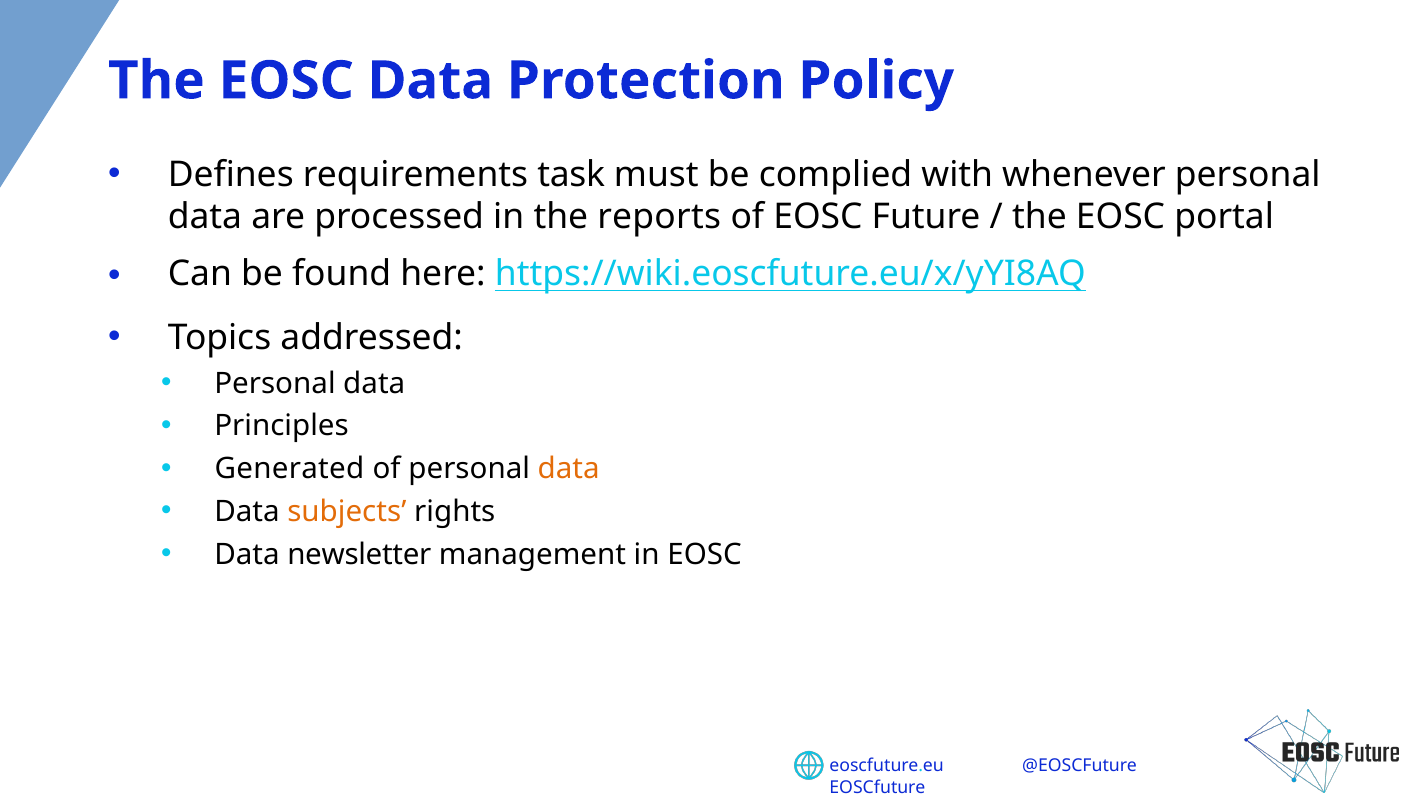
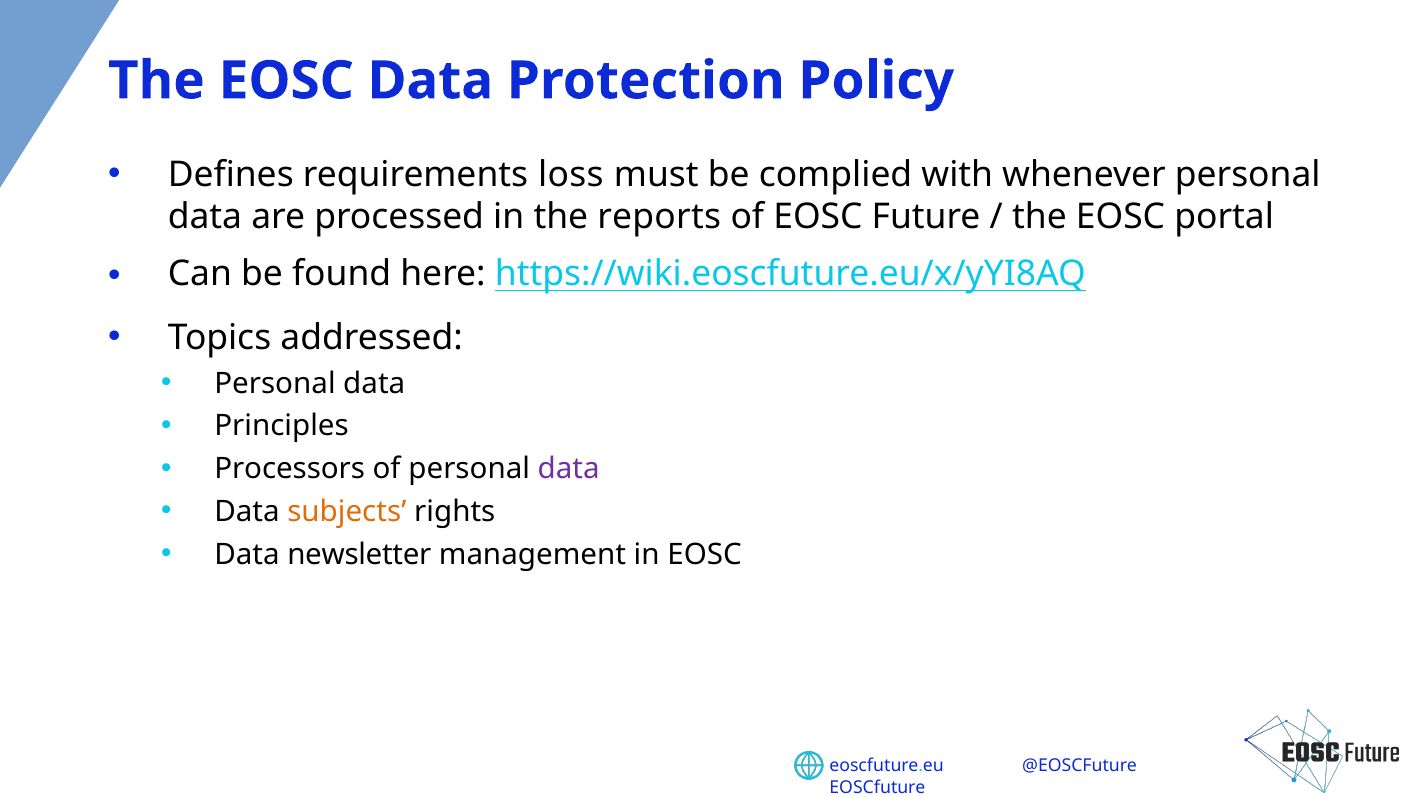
task: task -> loss
Generated: Generated -> Processors
data at (569, 469) colour: orange -> purple
